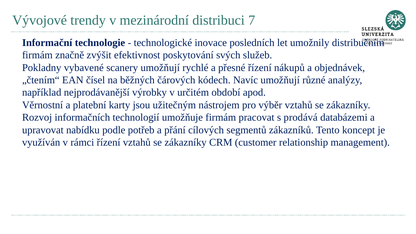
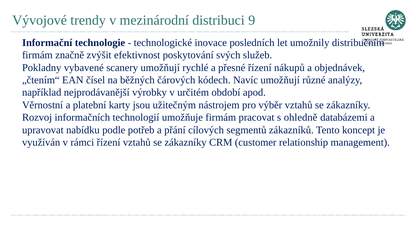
7: 7 -> 9
prodává: prodává -> ohledně
